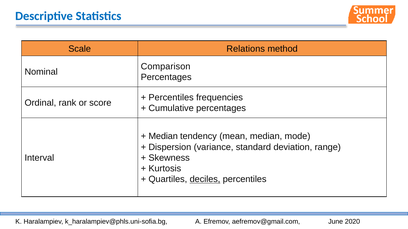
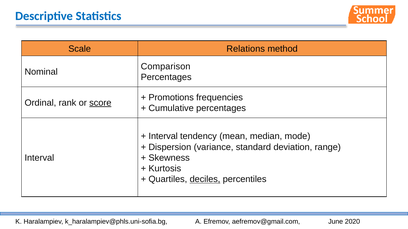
Percentiles at (171, 98): Percentiles -> Promotions
score underline: none -> present
Median at (163, 137): Median -> Interval
